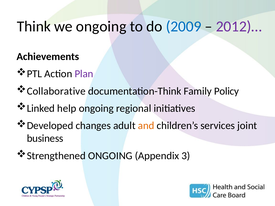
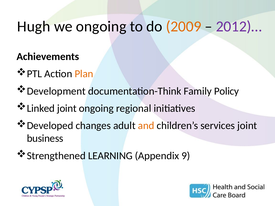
Think: Think -> Hugh
2009 colour: blue -> orange
Plan colour: purple -> orange
Collaborative: Collaborative -> Development
Linked help: help -> joint
Strengthened ONGOING: ONGOING -> LEARNING
3: 3 -> 9
